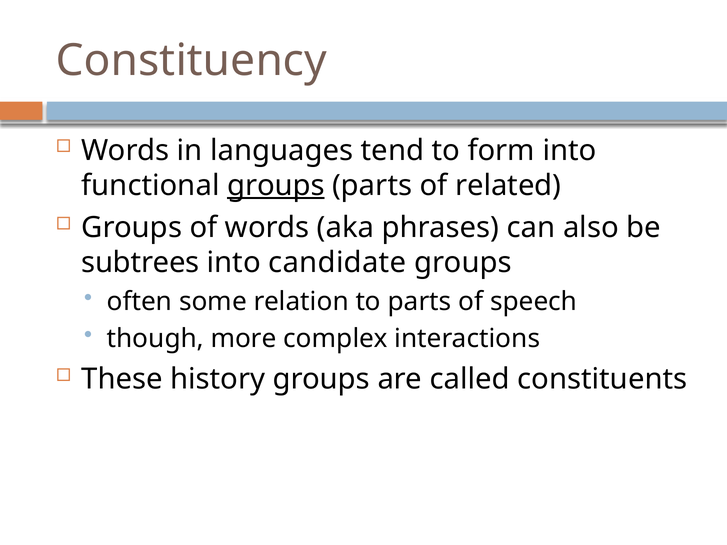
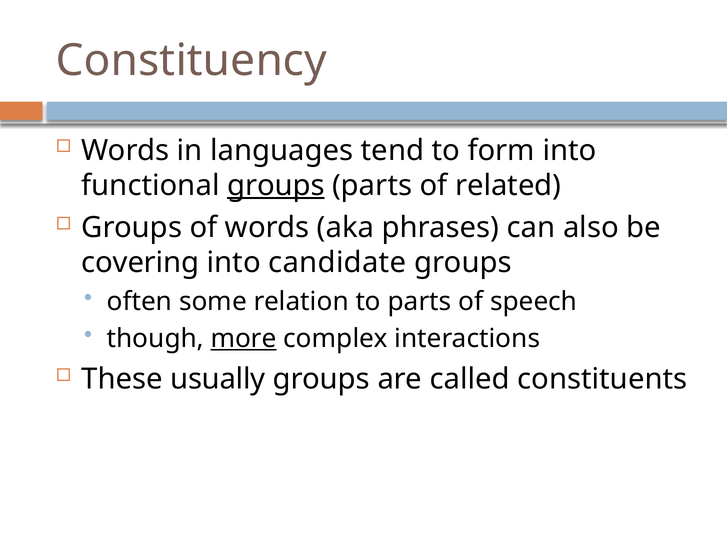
subtrees: subtrees -> covering
more underline: none -> present
history: history -> usually
